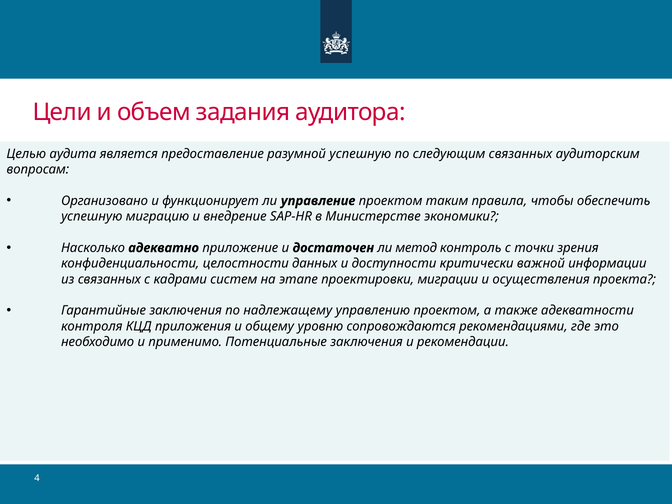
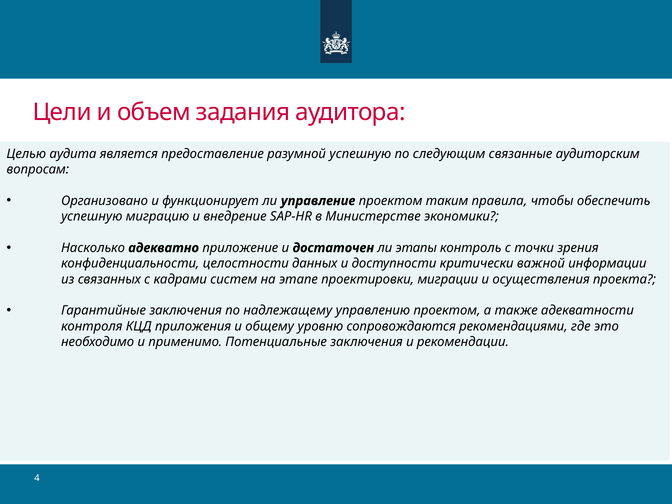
следующим связанных: связанных -> связанные
метод: метод -> этапы
